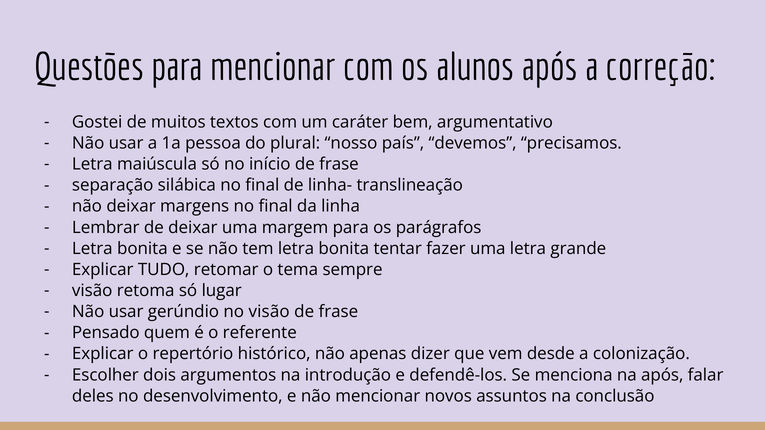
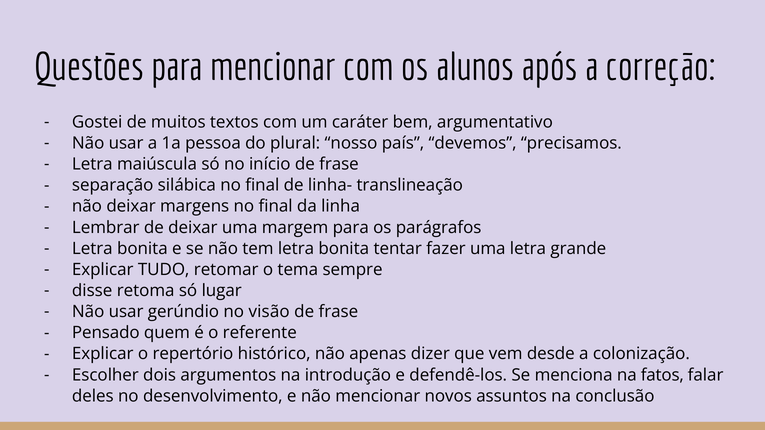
visão at (92, 291): visão -> disse
na após: após -> fatos
